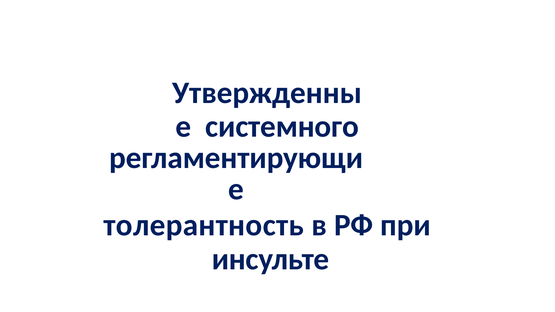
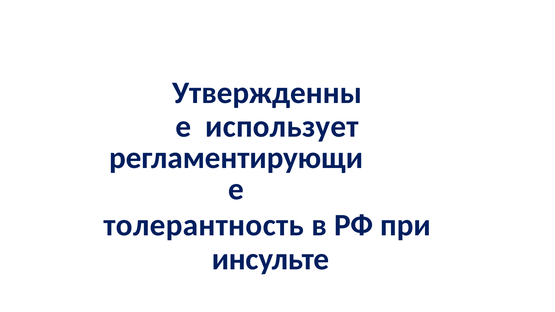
системного: системного -> использует
